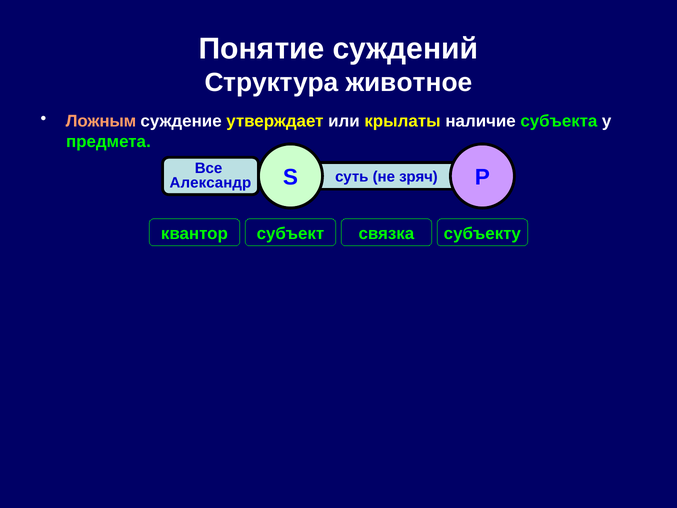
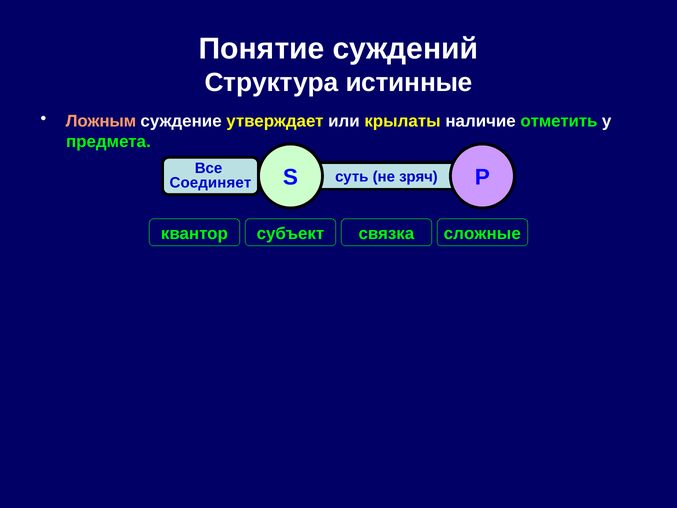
животное: животное -> истинные
субъекта: субъекта -> отметить
Александр: Александр -> Соединяет
субъекту: субъекту -> сложные
